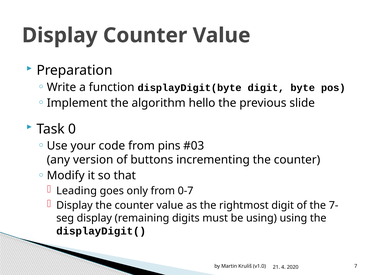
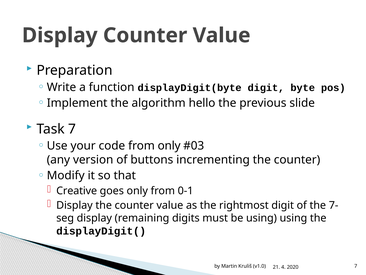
Task 0: 0 -> 7
from pins: pins -> only
Leading: Leading -> Creative
0-7: 0-7 -> 0-1
